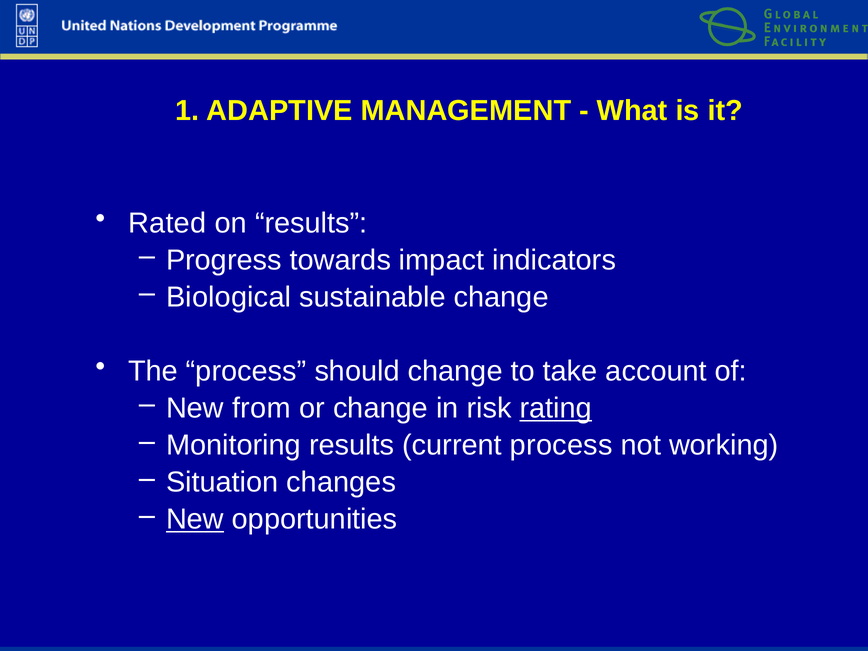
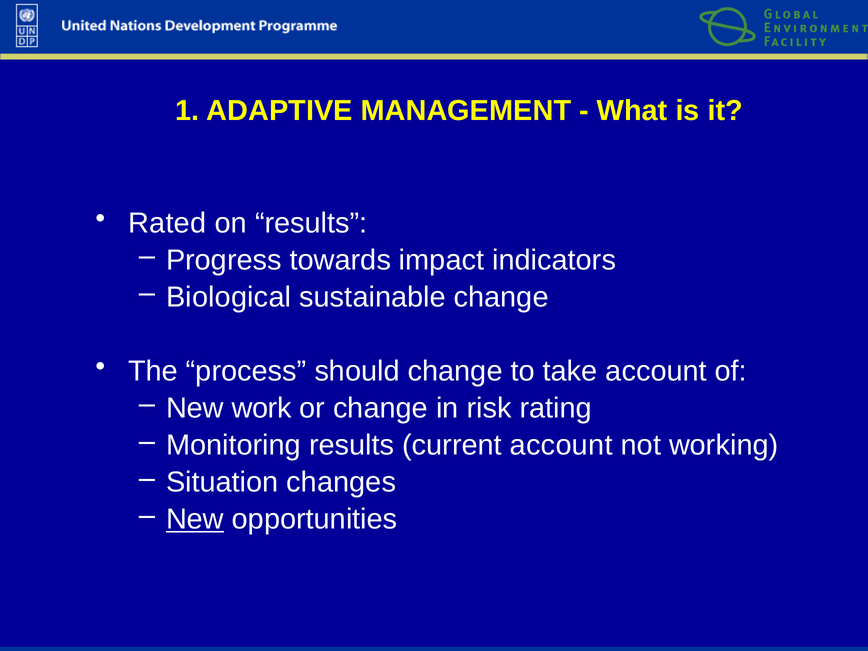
from: from -> work
rating underline: present -> none
current process: process -> account
